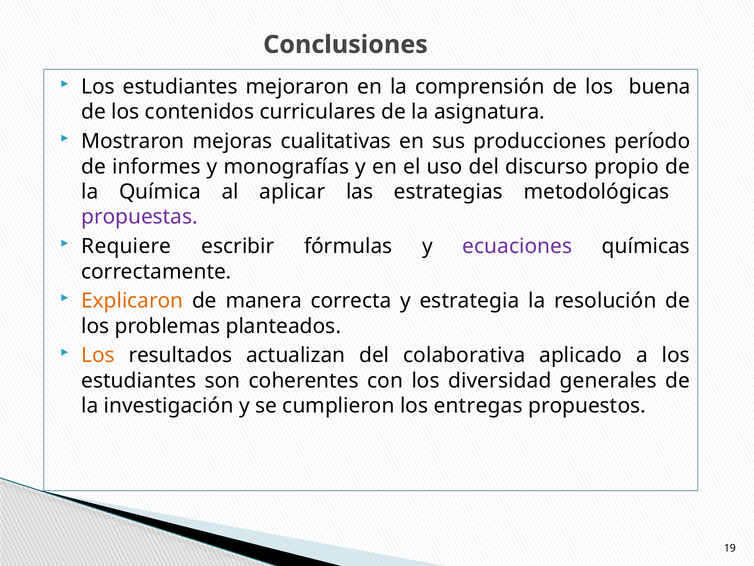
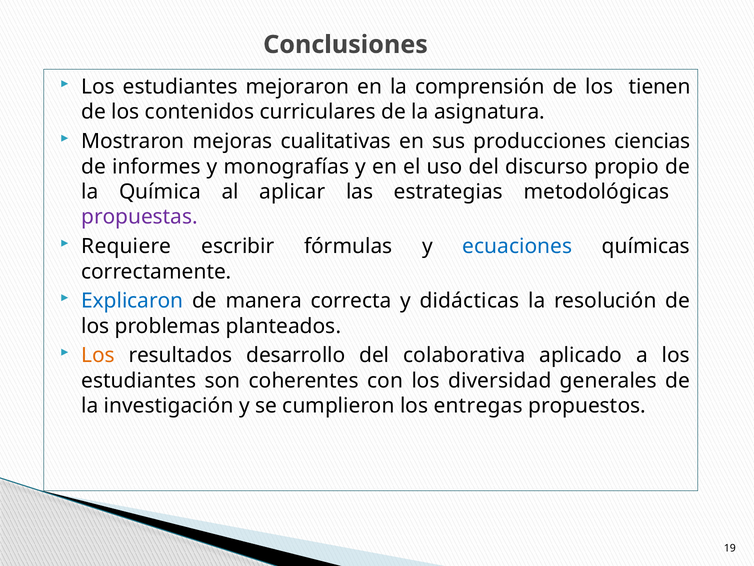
buena: buena -> tienen
período: período -> ciencias
ecuaciones colour: purple -> blue
Explicaron colour: orange -> blue
estrategia: estrategia -> didácticas
actualizan: actualizan -> desarrollo
